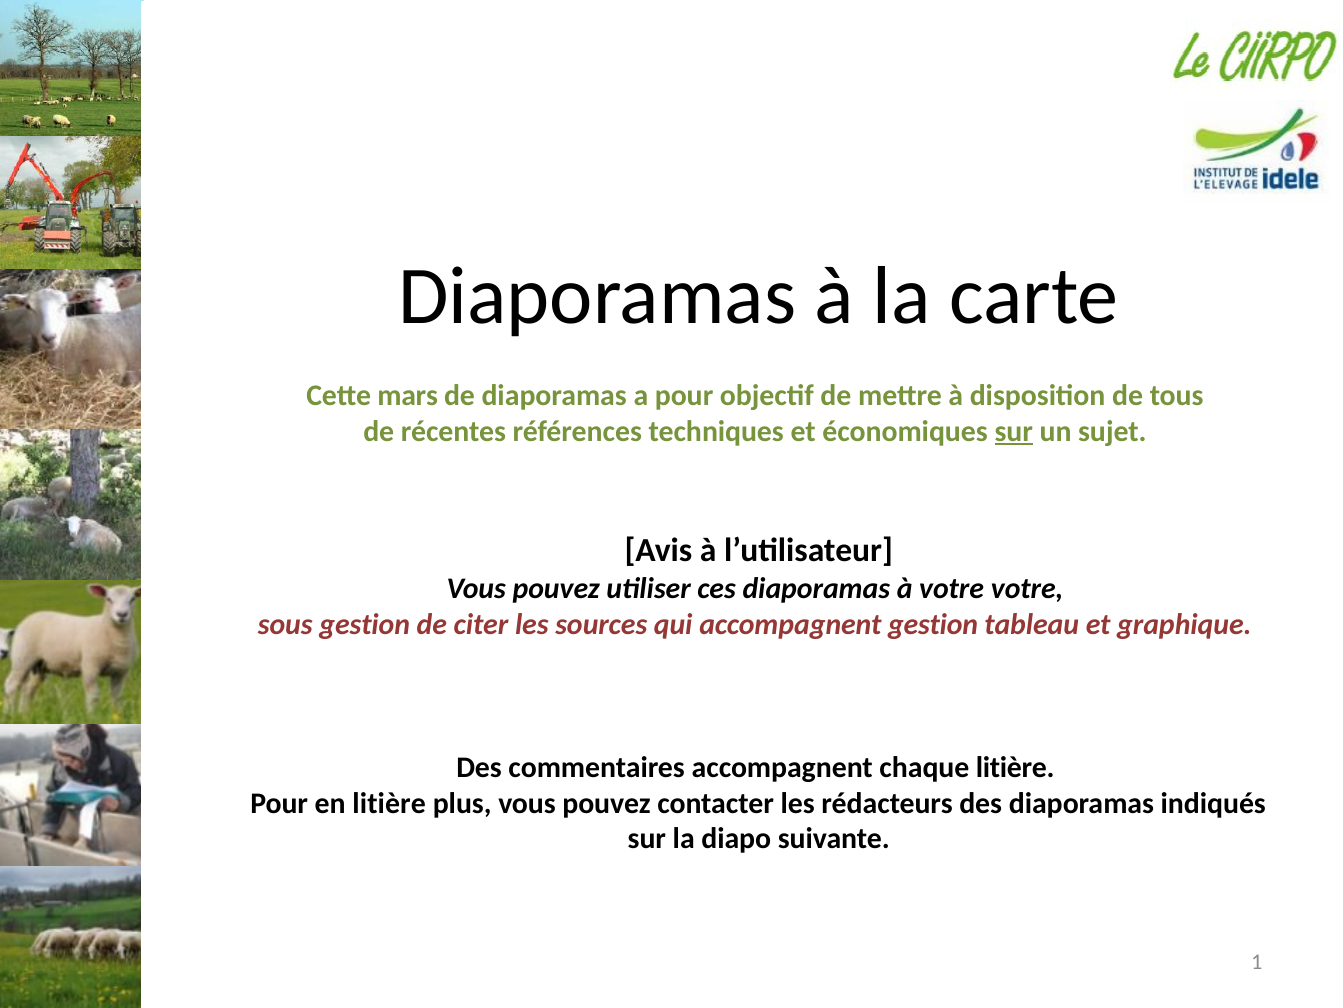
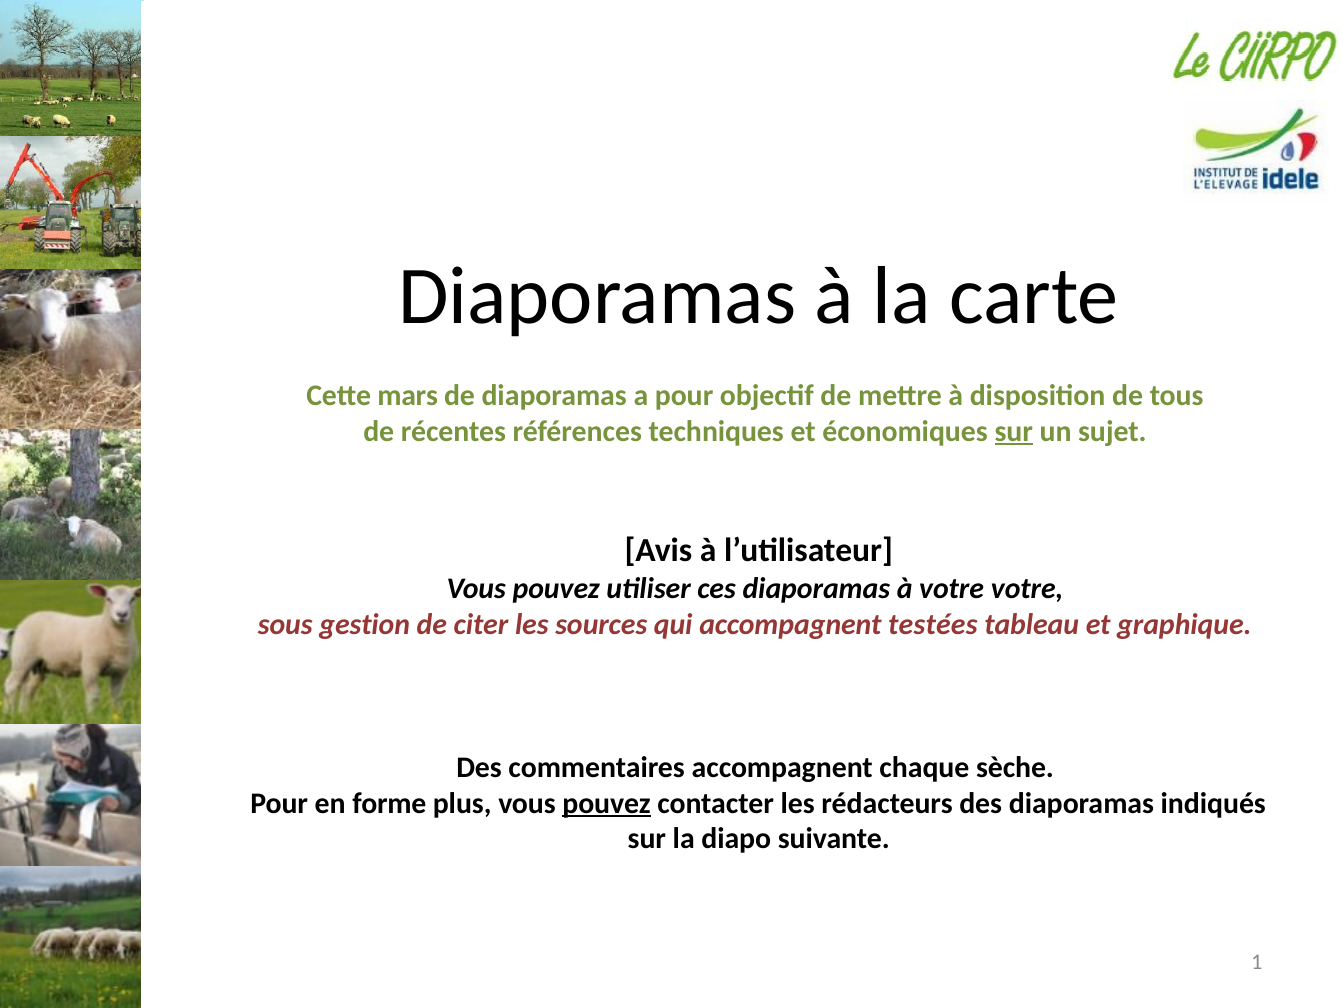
accompagnent gestion: gestion -> testées
chaque litière: litière -> sèche
en litière: litière -> forme
pouvez at (607, 803) underline: none -> present
